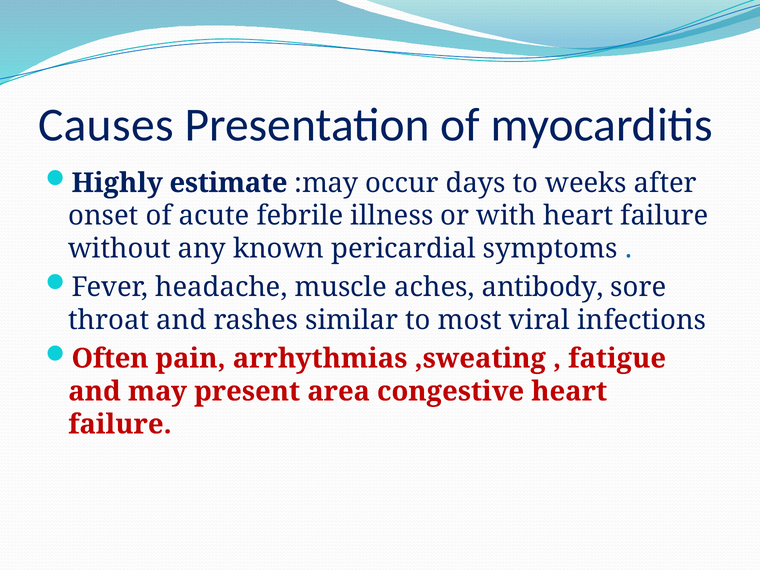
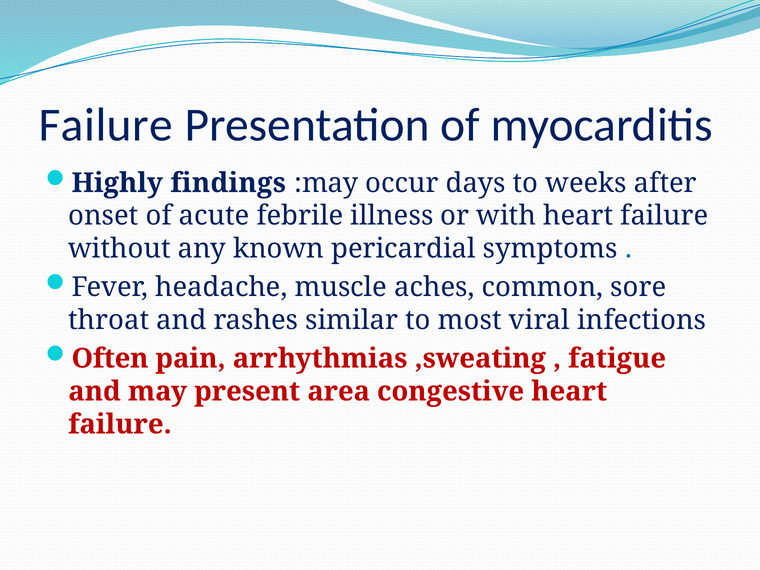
Causes at (106, 125): Causes -> Failure
estimate: estimate -> findings
antibody: antibody -> common
